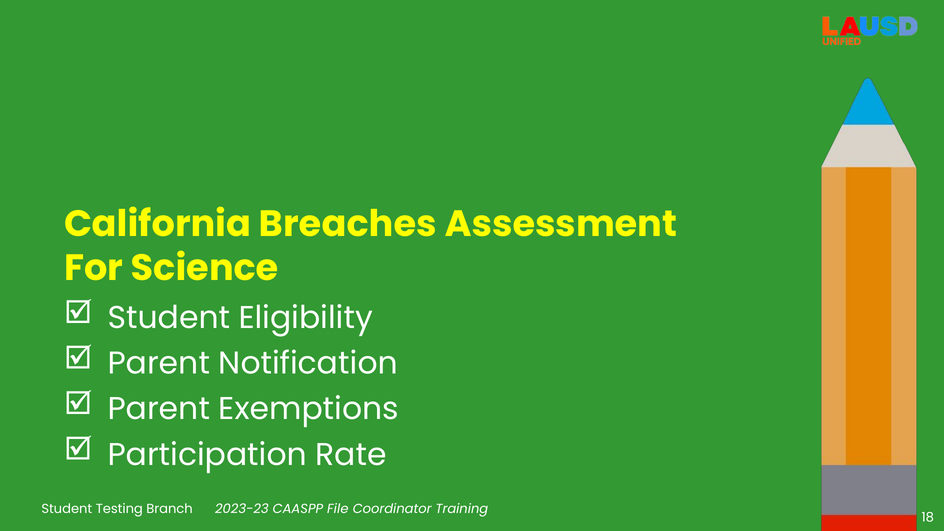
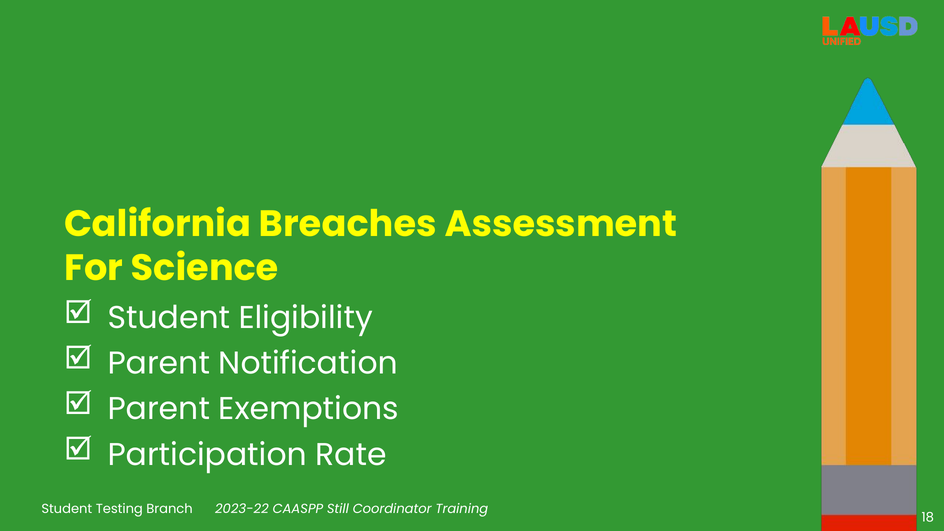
2023-23: 2023-23 -> 2023-22
File: File -> Still
